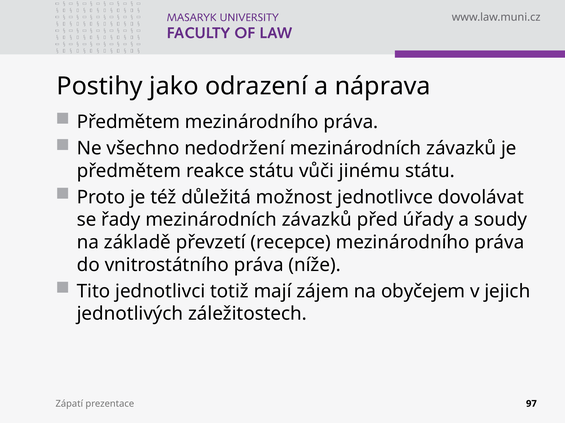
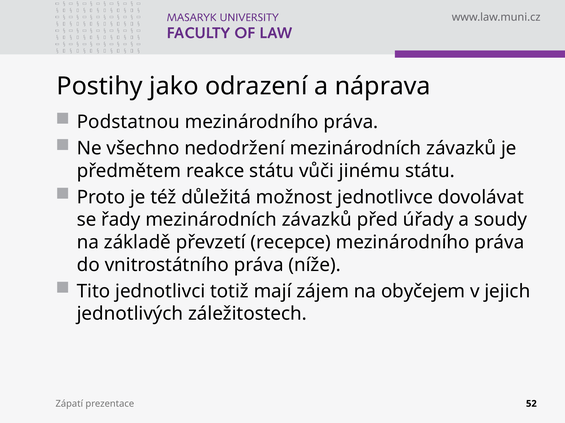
Předmětem at (128, 122): Předmětem -> Podstatnou
97: 97 -> 52
